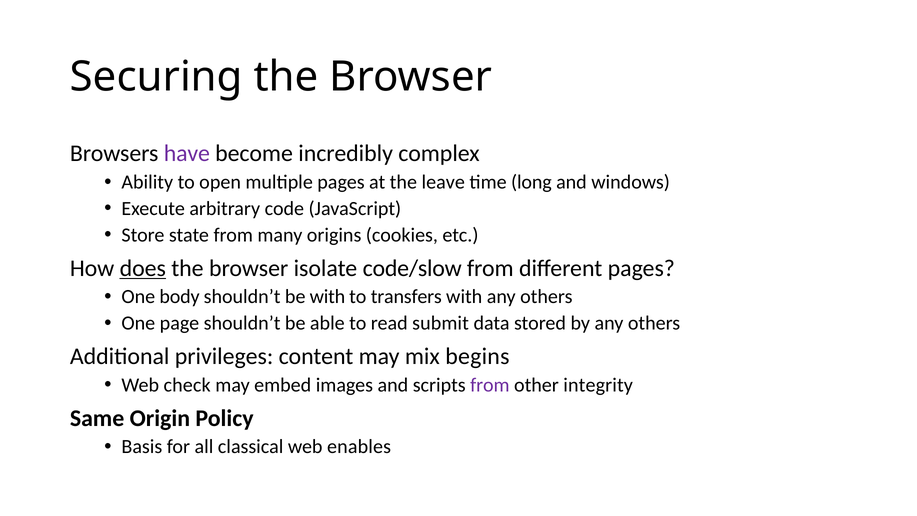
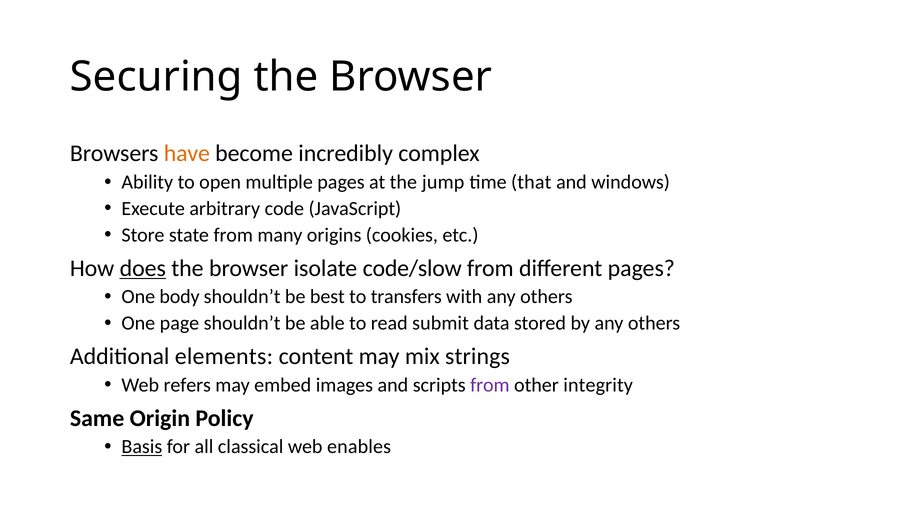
have colour: purple -> orange
leave: leave -> jump
long: long -> that
be with: with -> best
privileges: privileges -> elements
begins: begins -> strings
check: check -> refers
Basis underline: none -> present
